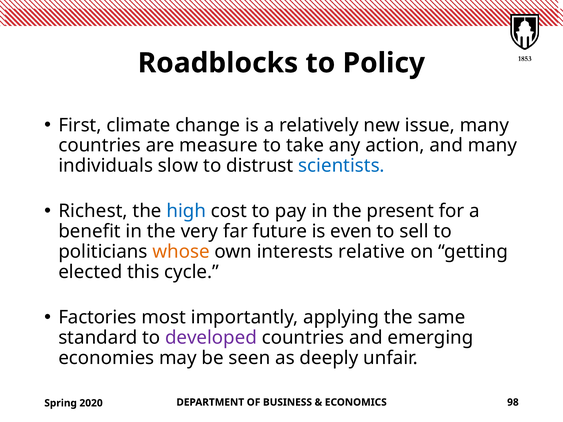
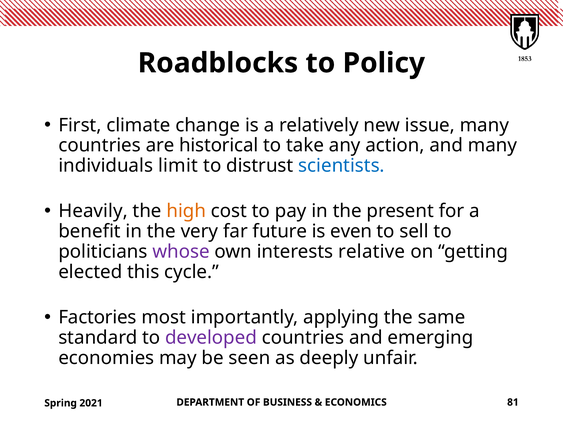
measure: measure -> historical
slow: slow -> limit
Richest: Richest -> Heavily
high colour: blue -> orange
whose colour: orange -> purple
98: 98 -> 81
2020: 2020 -> 2021
